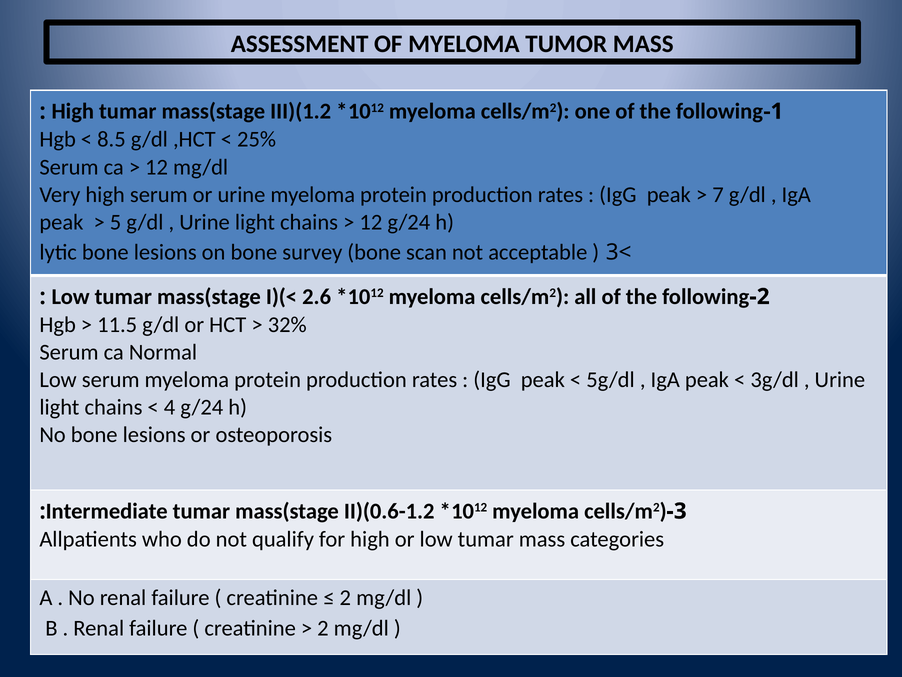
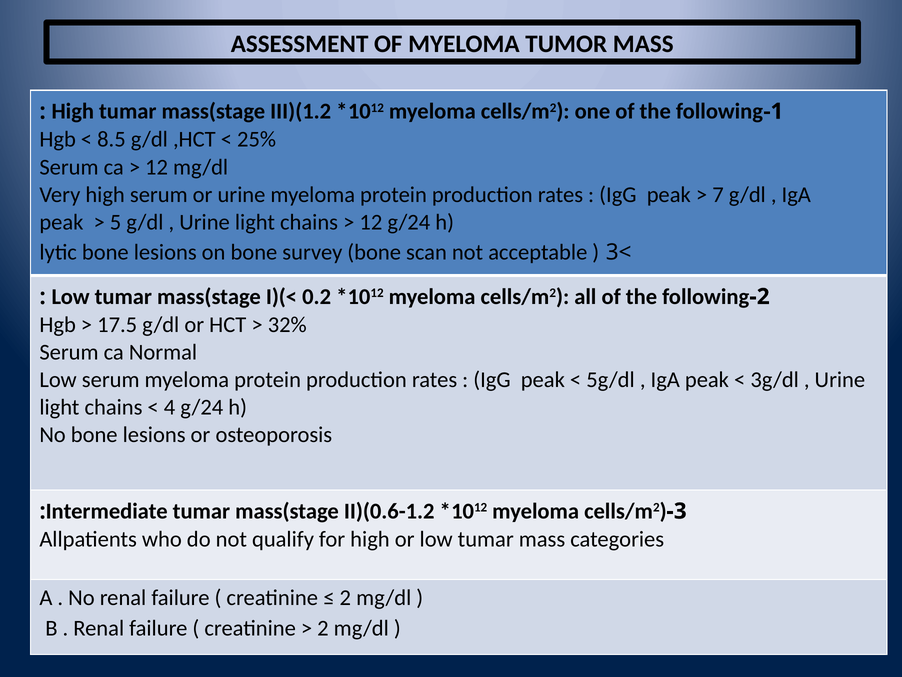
2.6: 2.6 -> 0.2
11.5: 11.5 -> 17.5
